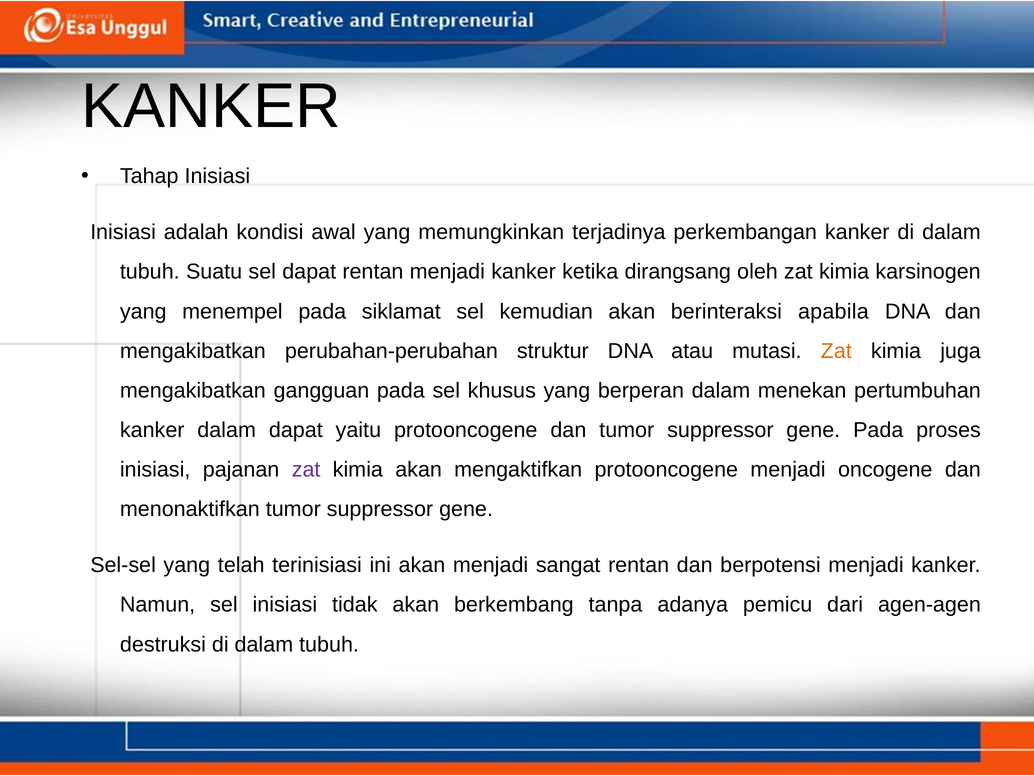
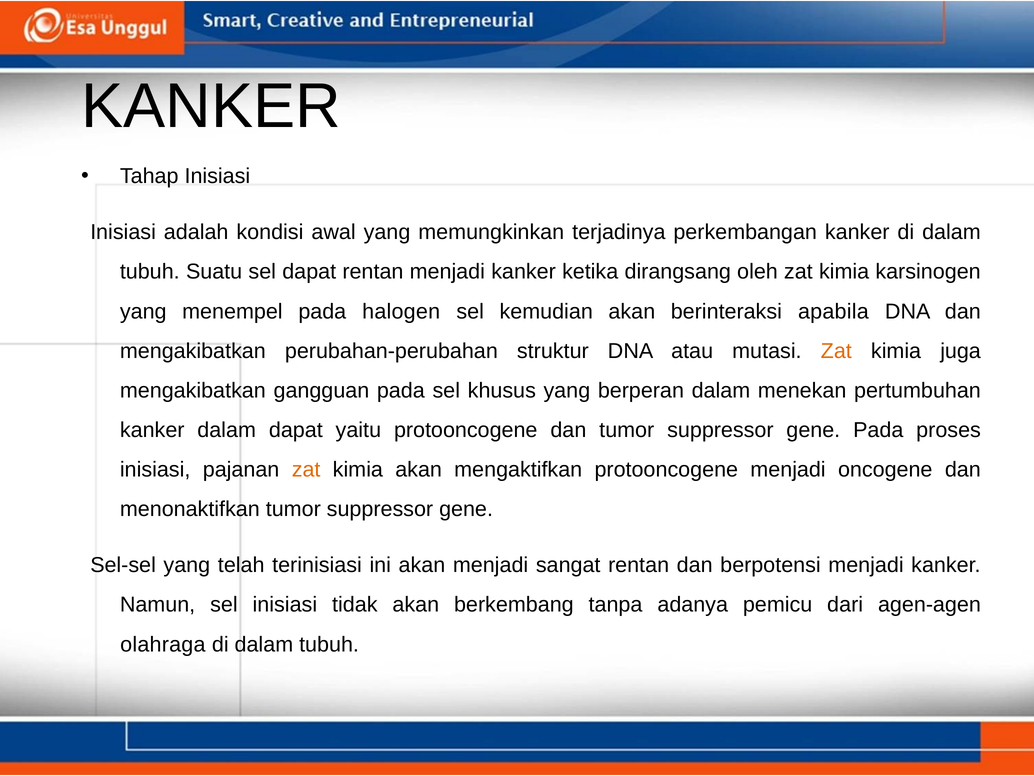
siklamat: siklamat -> halogen
zat at (306, 469) colour: purple -> orange
destruksi: destruksi -> olahraga
